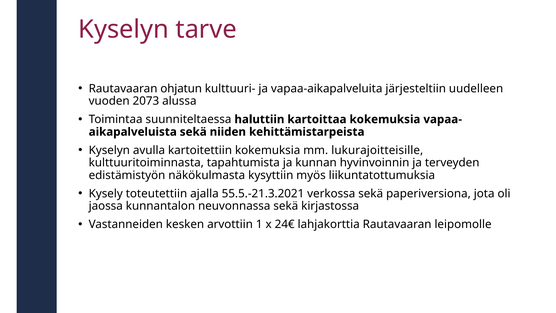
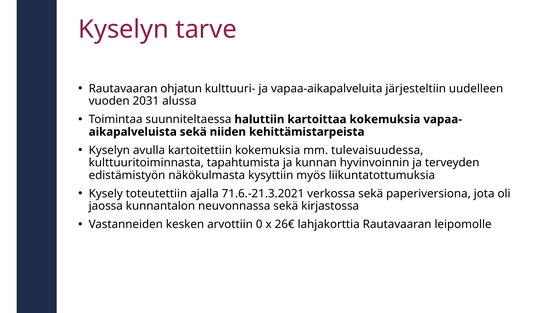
2073: 2073 -> 2031
lukurajoitteisille: lukurajoitteisille -> tulevaisuudessa
55.5.-21.3.2021: 55.5.-21.3.2021 -> 71.6.-21.3.2021
1: 1 -> 0
24€: 24€ -> 26€
